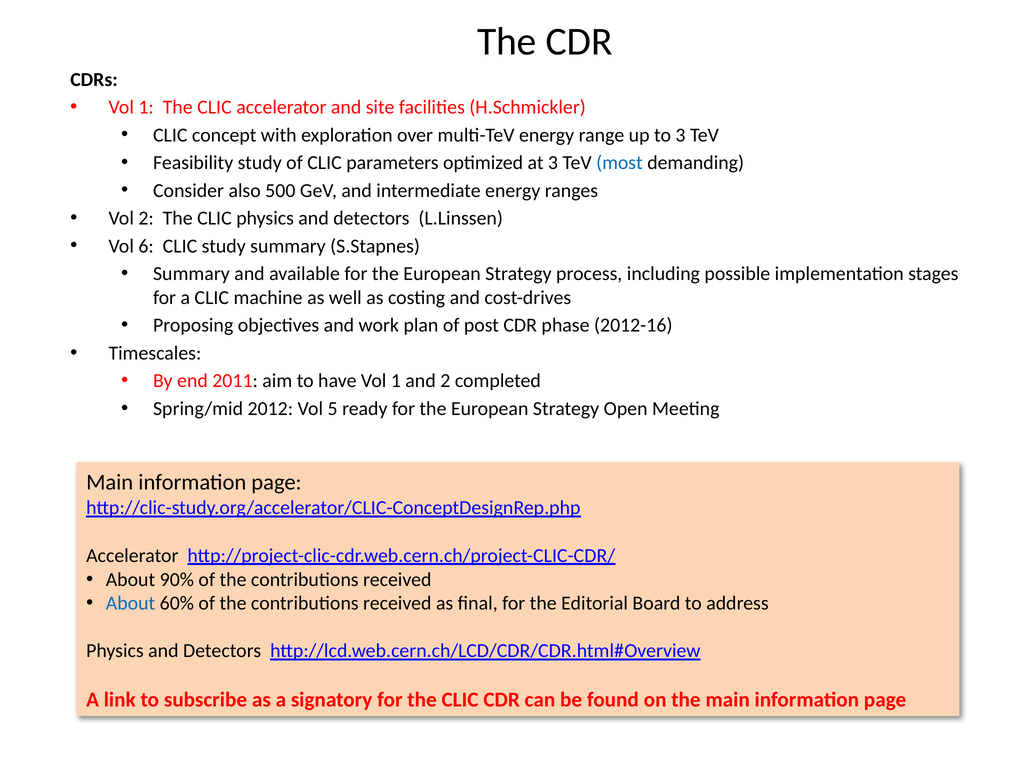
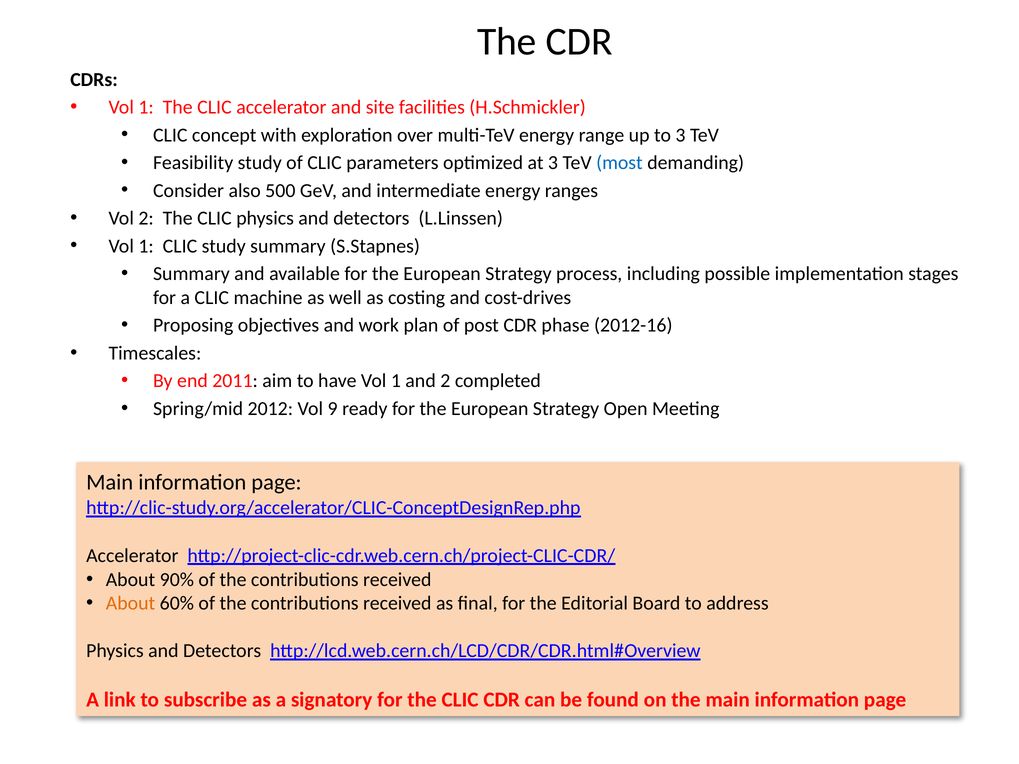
6 at (146, 246): 6 -> 1
5: 5 -> 9
About at (131, 604) colour: blue -> orange
